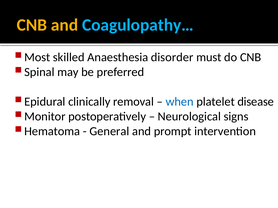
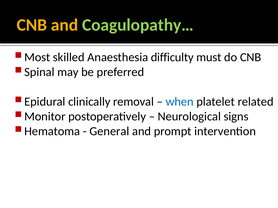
Coagulopathy… colour: light blue -> light green
disorder: disorder -> difficulty
disease: disease -> related
